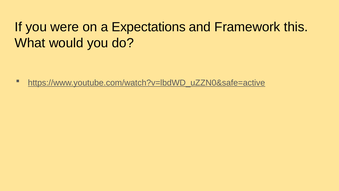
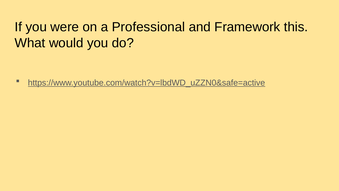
Expectations: Expectations -> Professional
